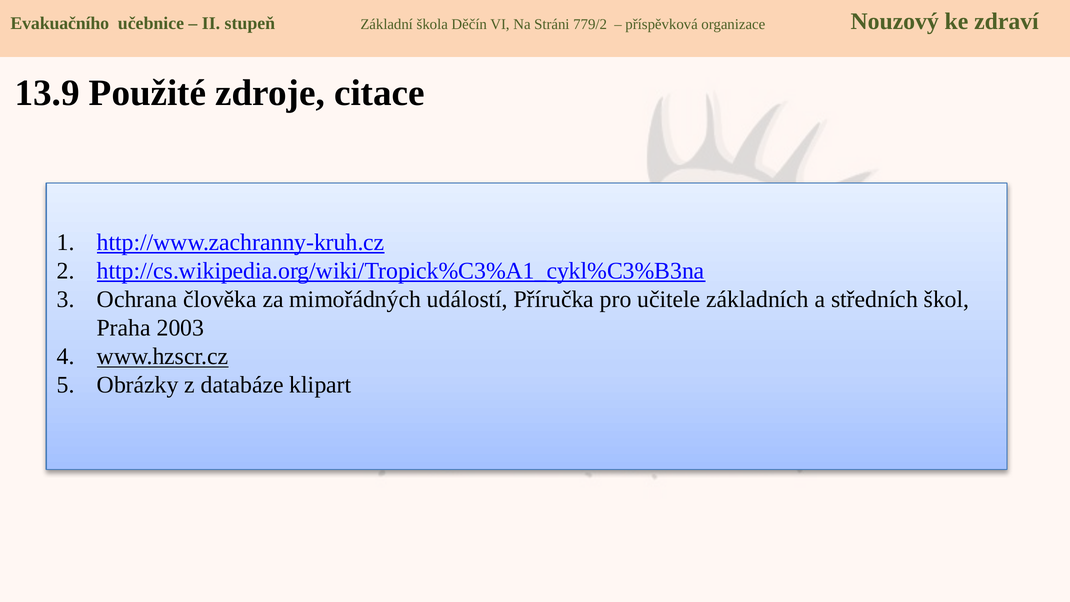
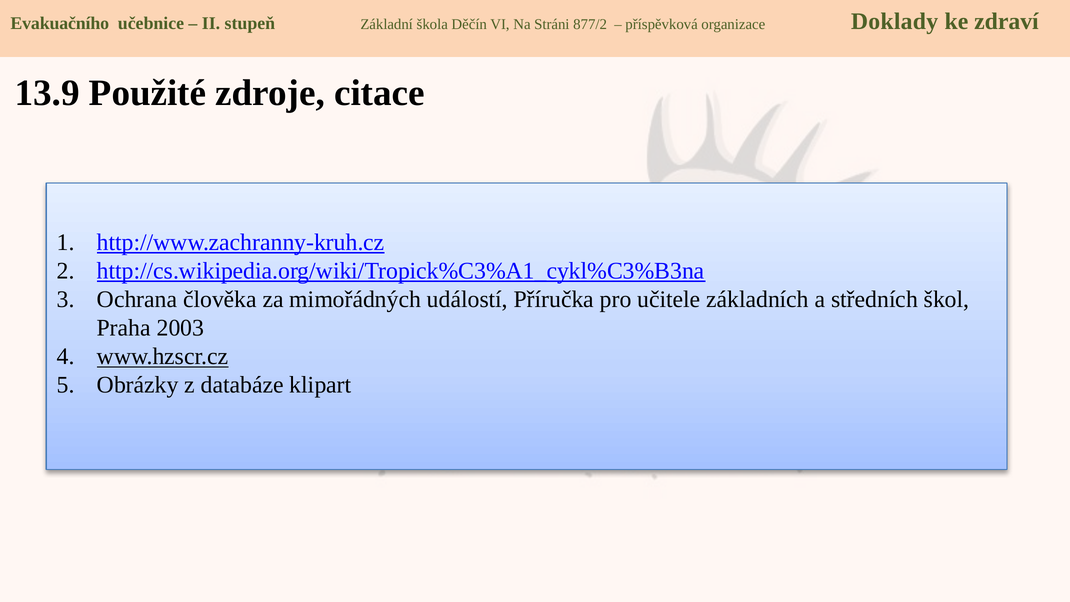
779/2: 779/2 -> 877/2
Nouzový: Nouzový -> Doklady
